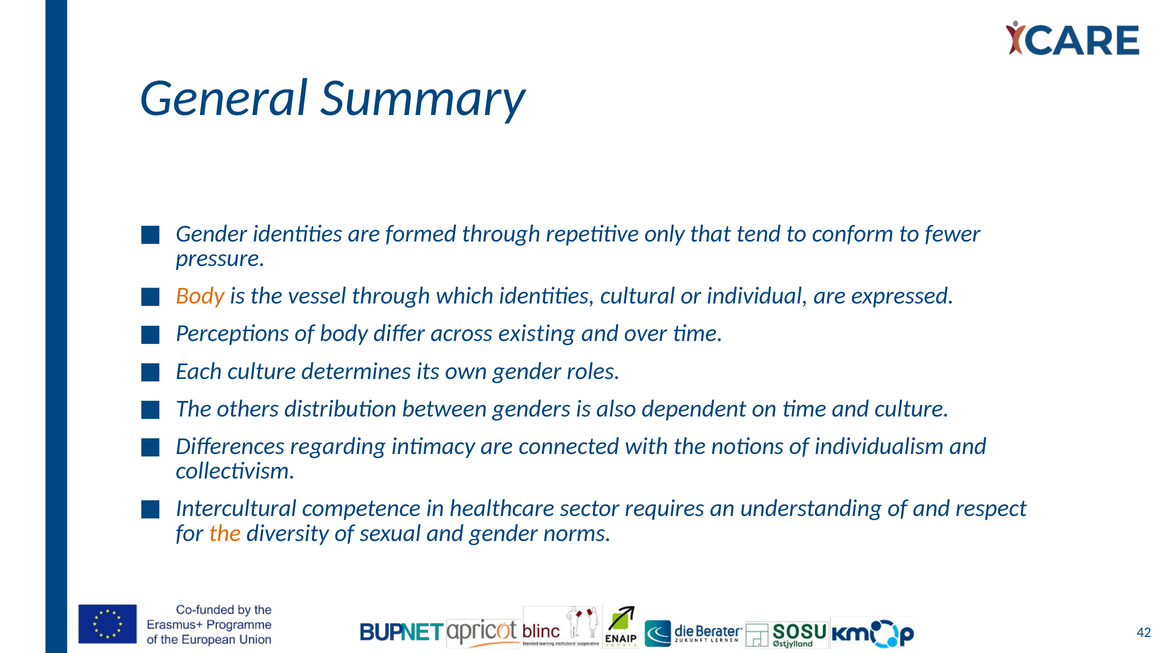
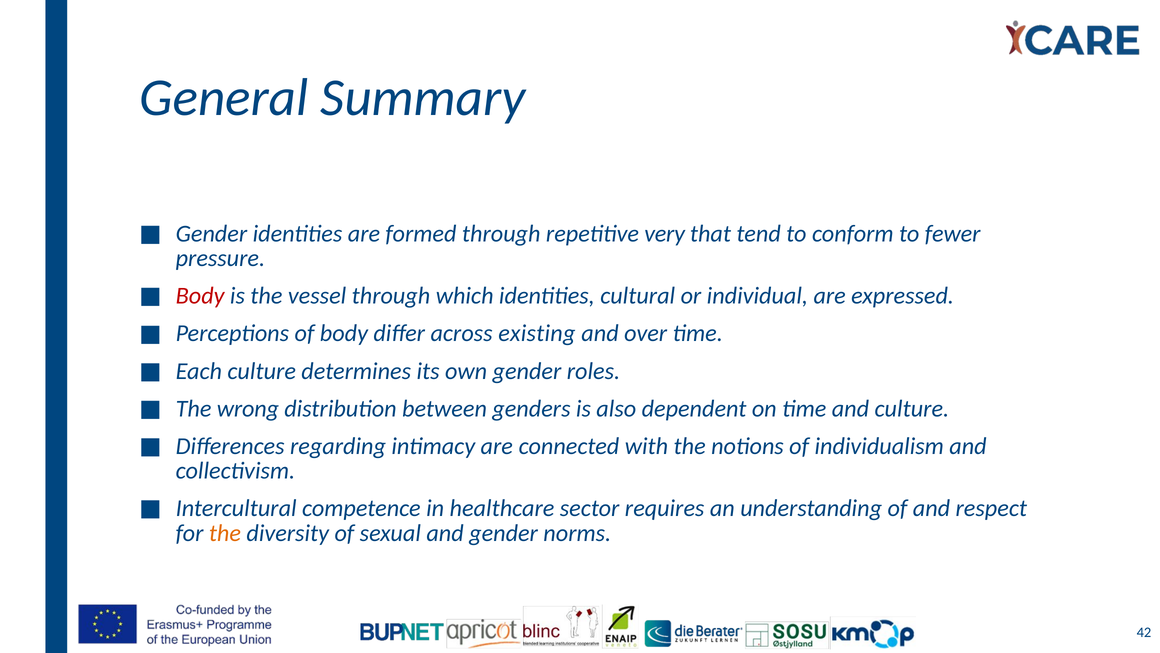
only: only -> very
Body at (200, 296) colour: orange -> red
others: others -> wrong
